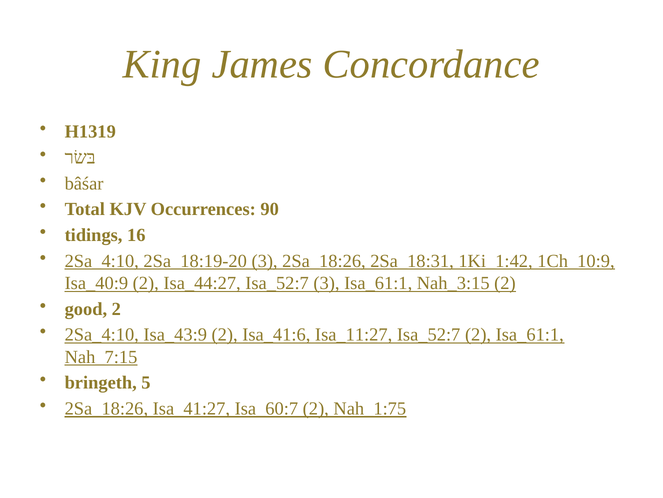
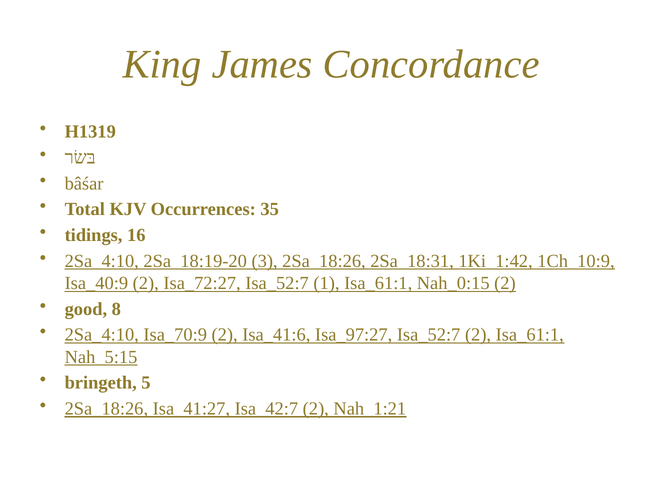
90: 90 -> 35
Isa_44:27: Isa_44:27 -> Isa_72:27
Isa_52:7 3: 3 -> 1
Nah_3:15: Nah_3:15 -> Nah_0:15
good 2: 2 -> 8
Isa_43:9: Isa_43:9 -> Isa_70:9
Isa_11:27: Isa_11:27 -> Isa_97:27
Nah_7:15: Nah_7:15 -> Nah_5:15
Isa_60:7: Isa_60:7 -> Isa_42:7
Nah_1:75: Nah_1:75 -> Nah_1:21
